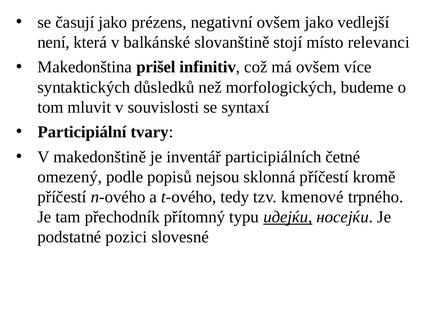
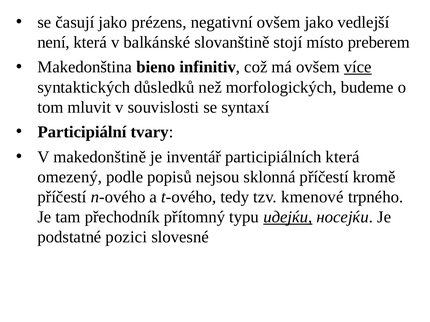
relevanci: relevanci -> preberem
prišel: prišel -> bieno
více underline: none -> present
participiálních četné: četné -> která
